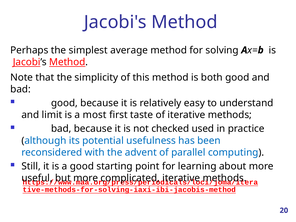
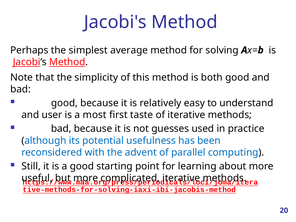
limit: limit -> user
checked: checked -> guesses
